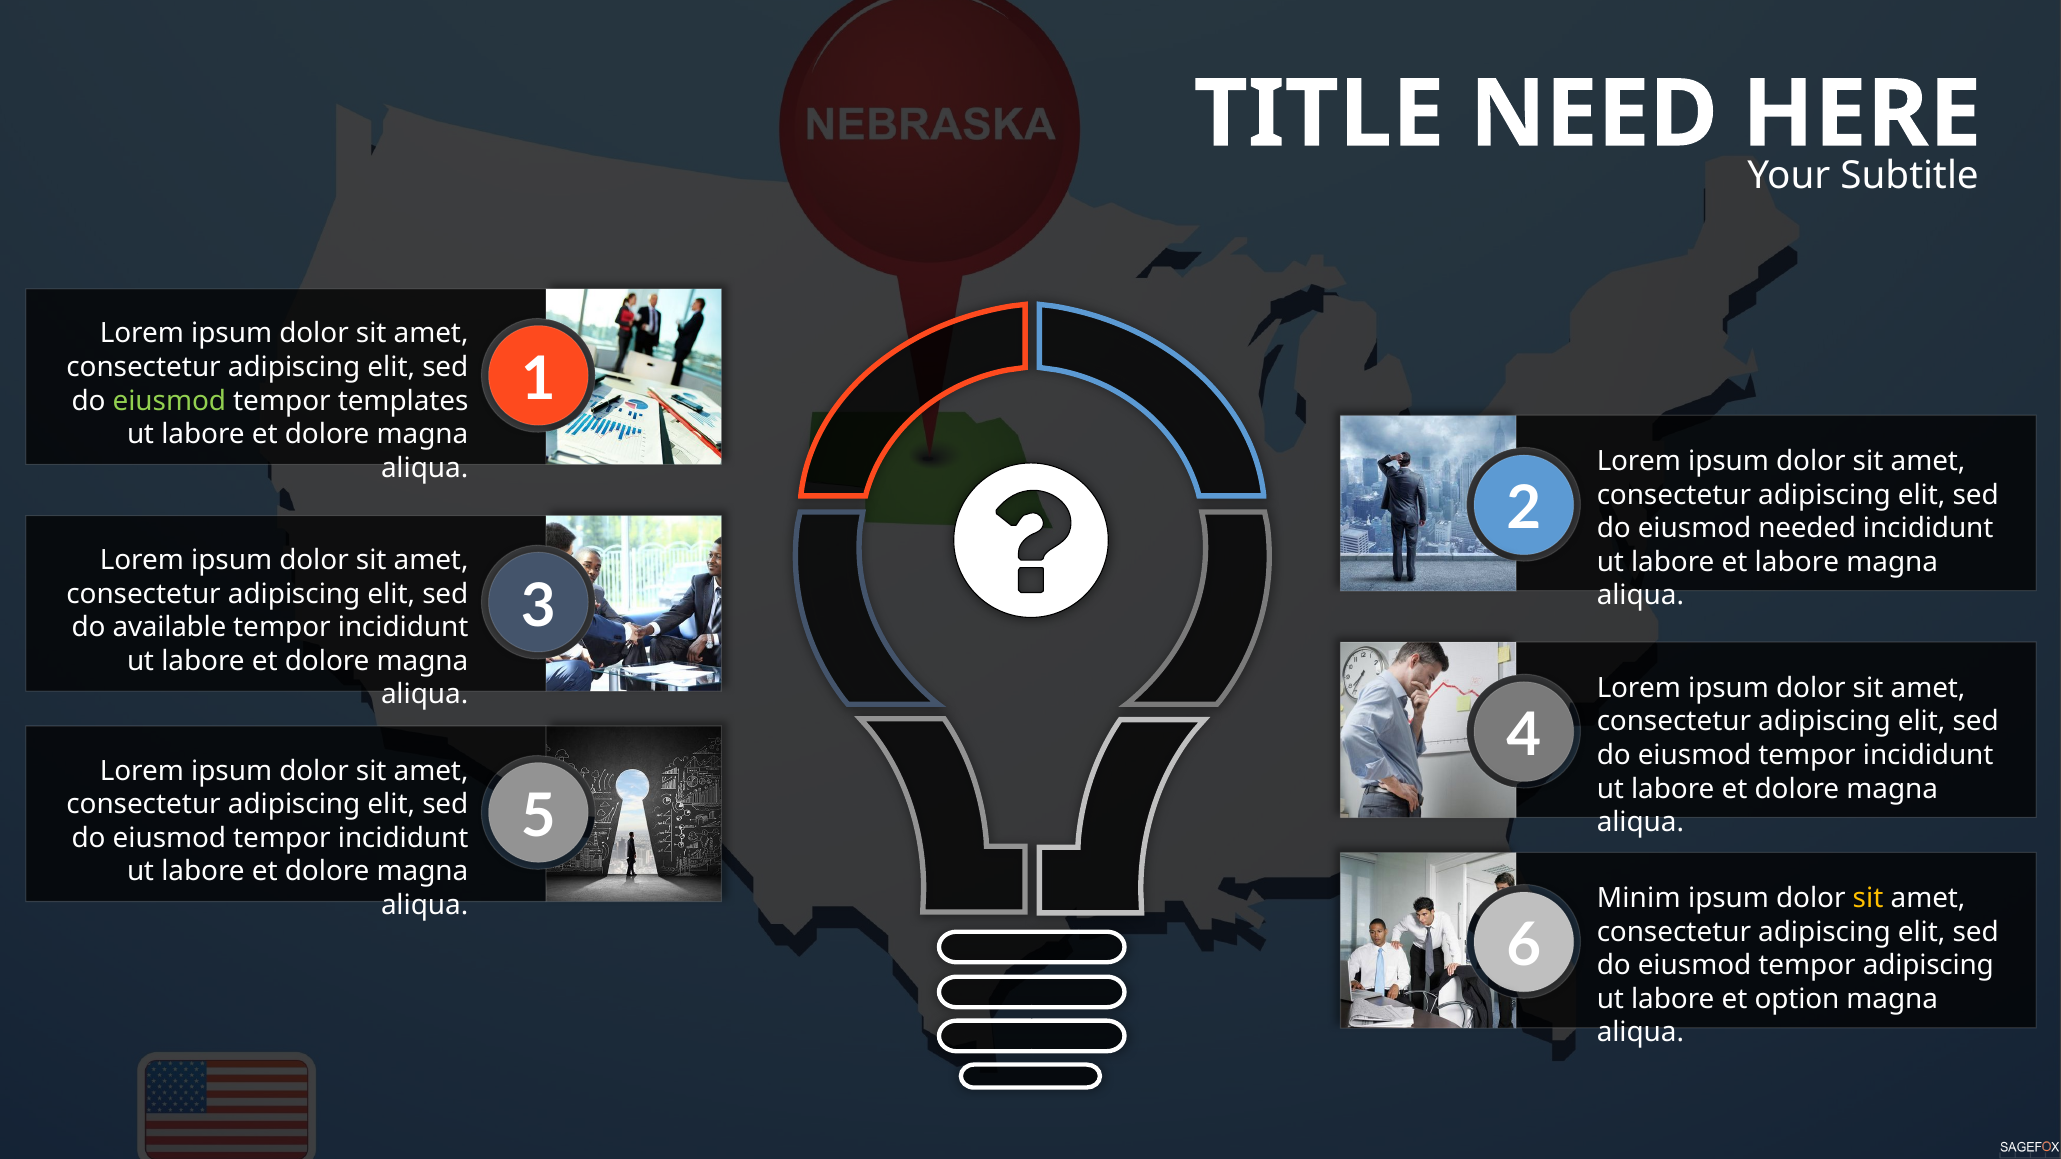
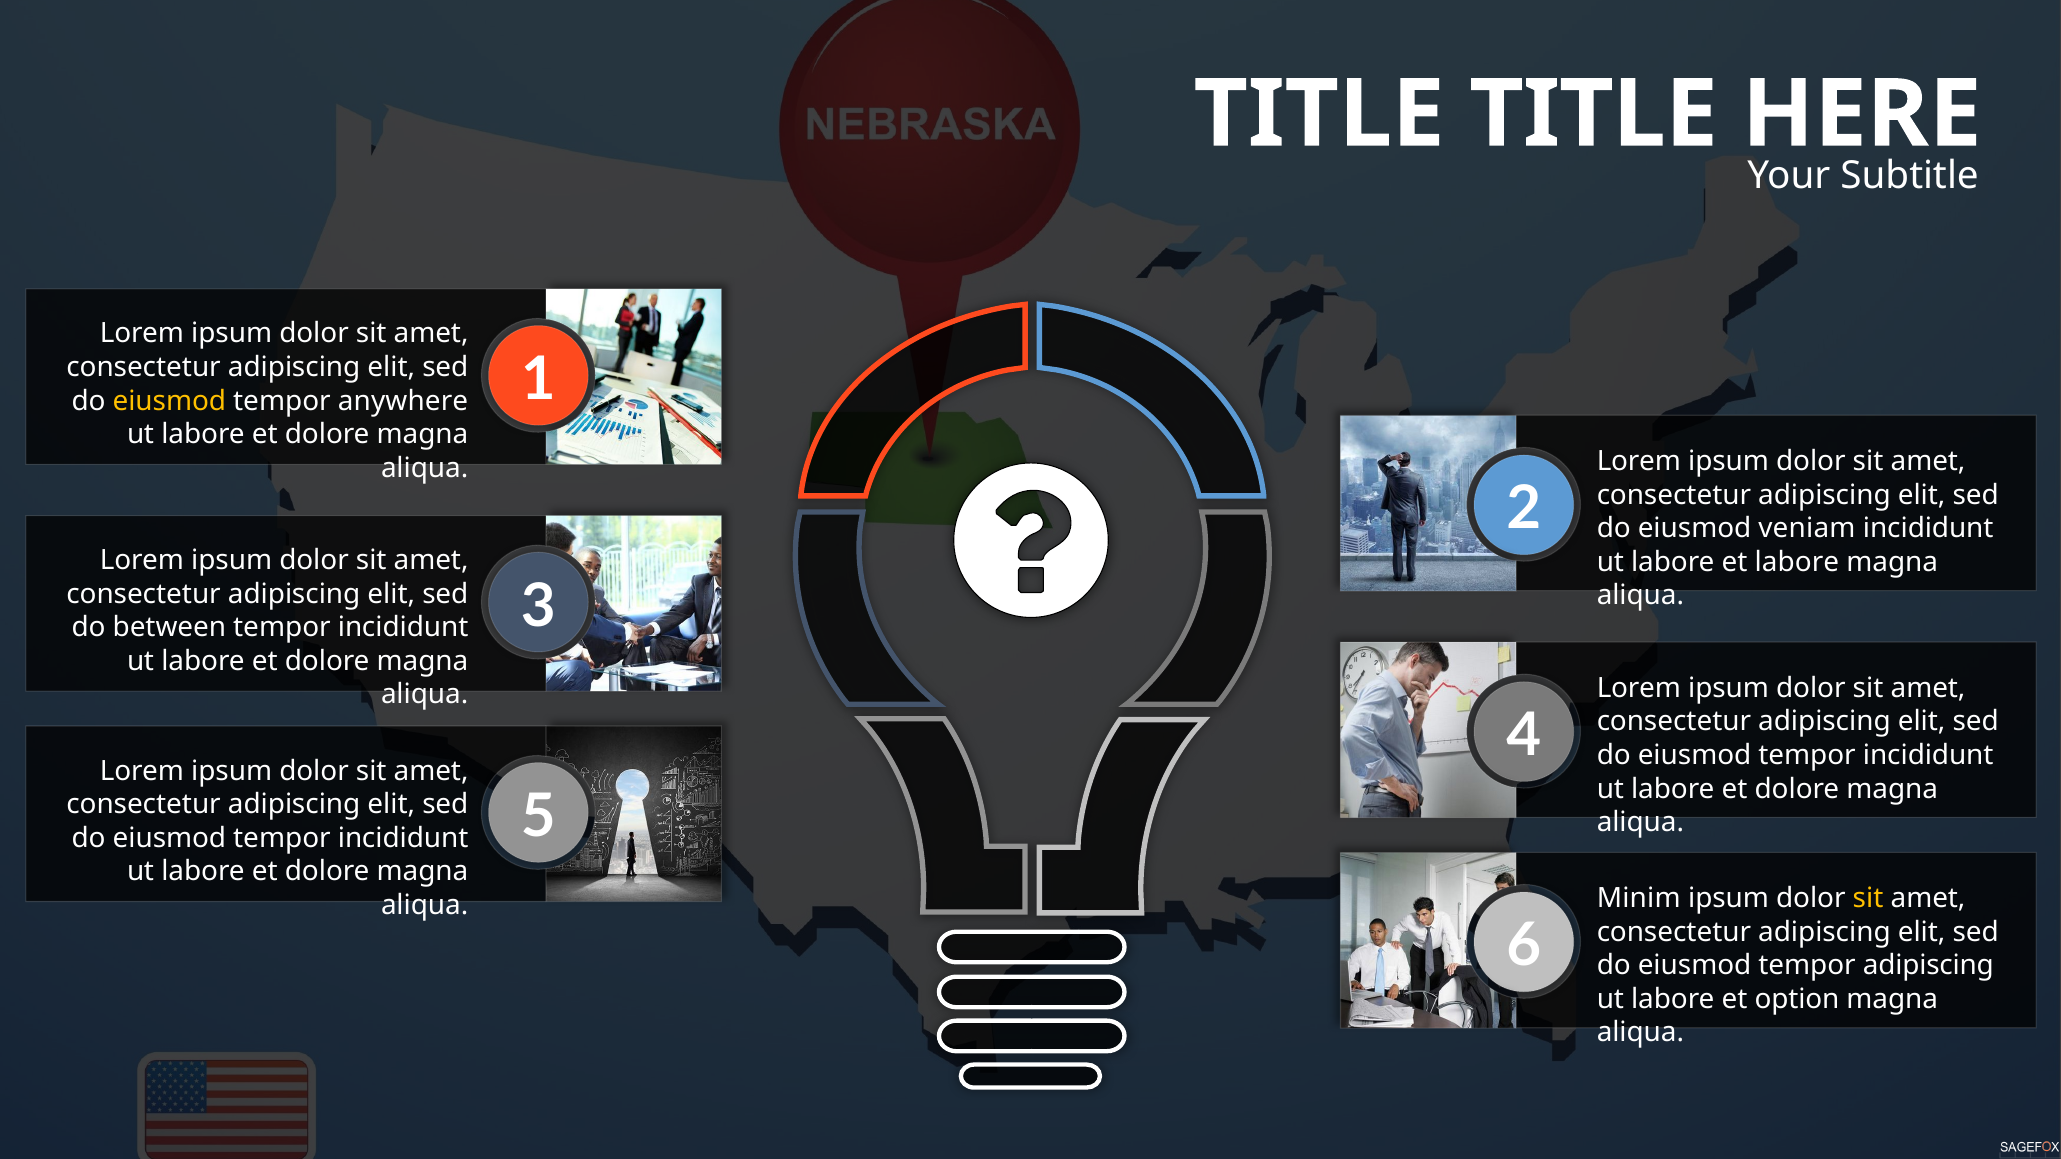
TITLE NEED: NEED -> TITLE
eiusmod at (169, 401) colour: light green -> yellow
templates: templates -> anywhere
needed: needed -> veniam
available: available -> between
